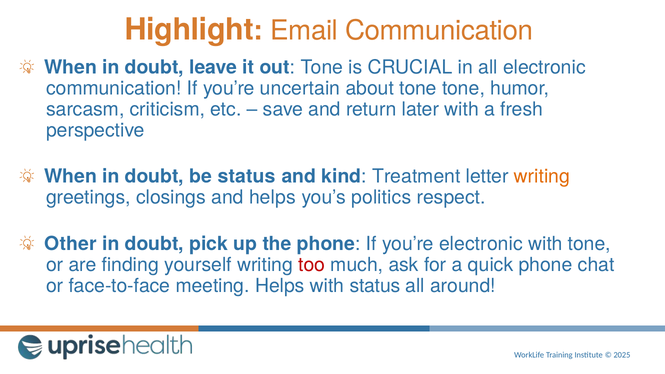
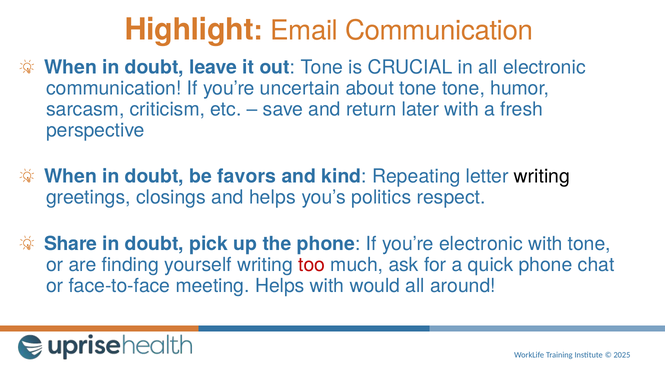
be status: status -> favors
Treatment: Treatment -> Repeating
writing at (542, 177) colour: orange -> black
Other: Other -> Share
with status: status -> would
